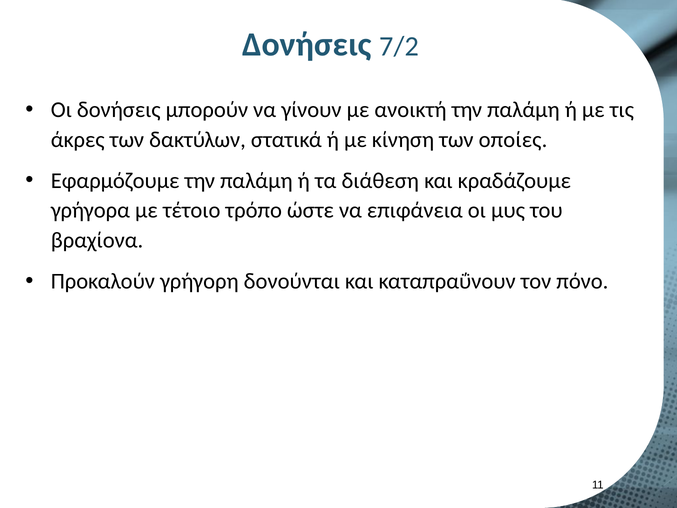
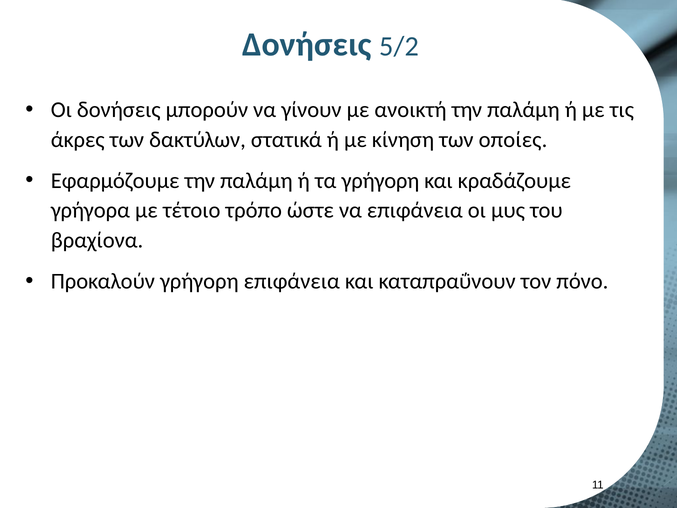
7/2: 7/2 -> 5/2
τα διάθεση: διάθεση -> γρήγορη
γρήγορη δονούνται: δονούνται -> επιφάνεια
